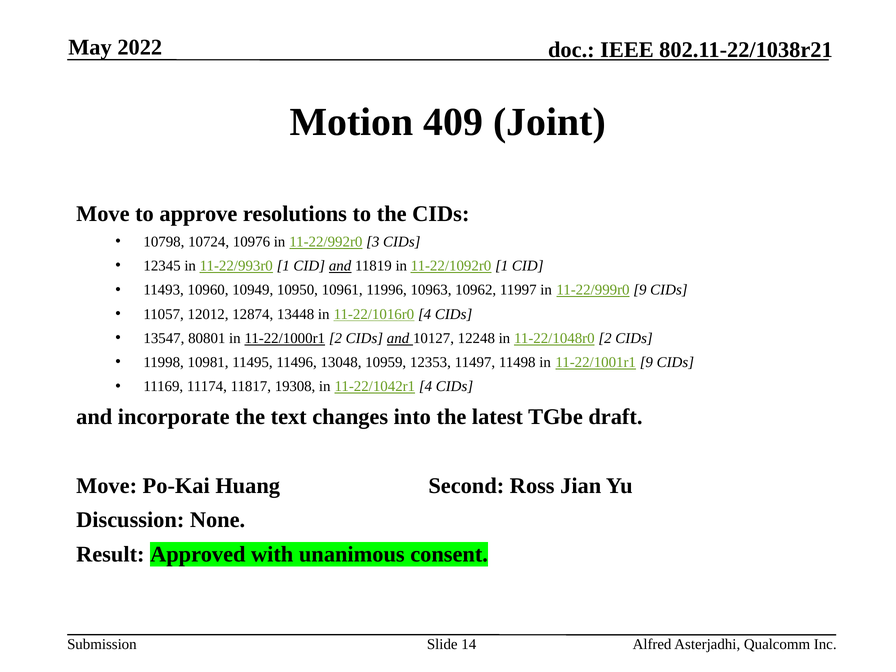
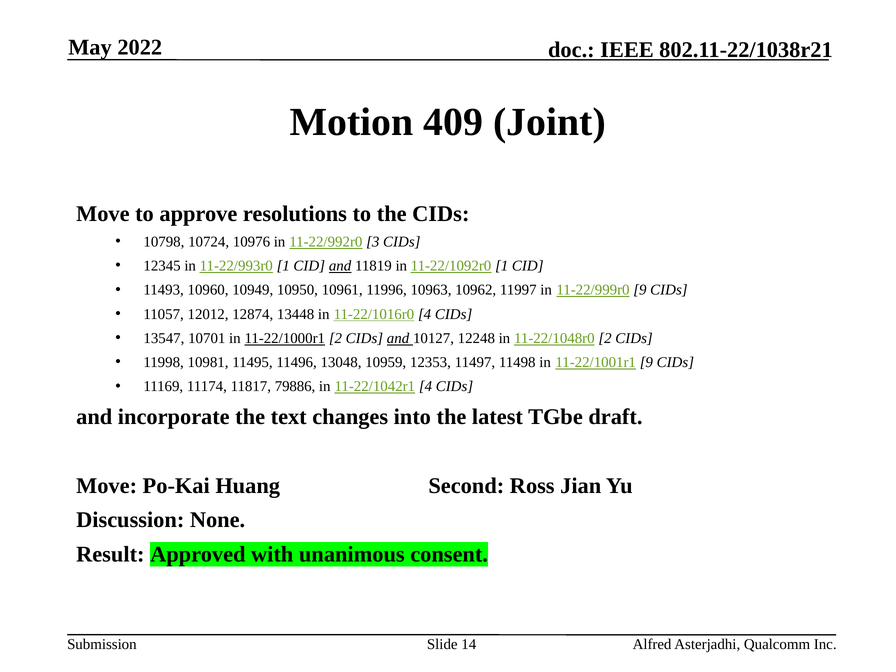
80801: 80801 -> 10701
19308: 19308 -> 79886
